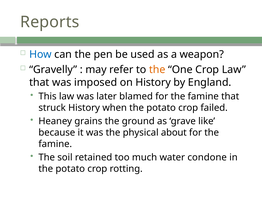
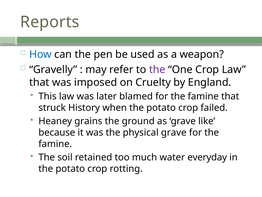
the at (157, 69) colour: orange -> purple
on History: History -> Cruelty
physical about: about -> grave
condone: condone -> everyday
